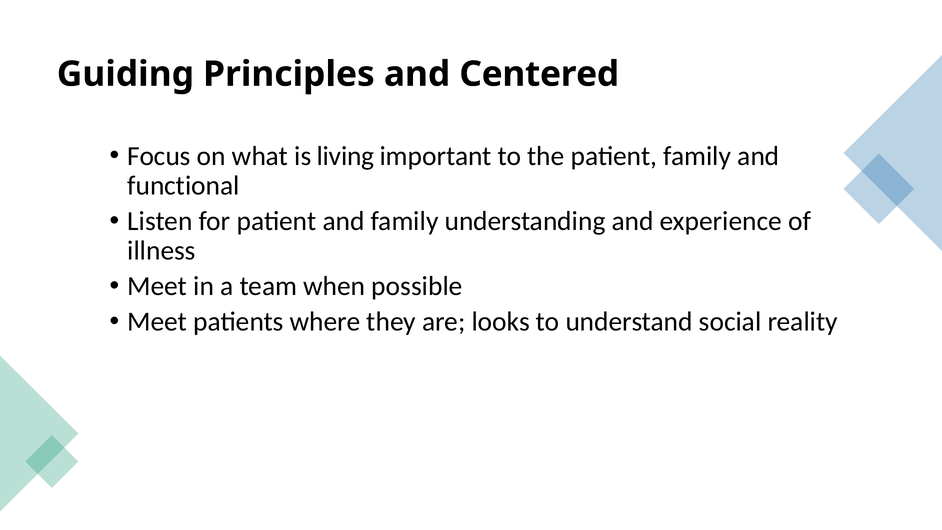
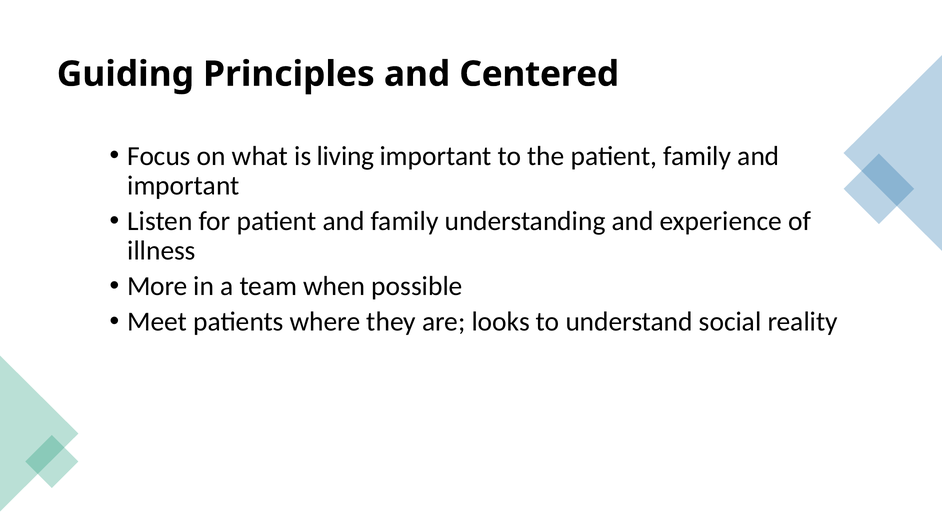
functional at (183, 186): functional -> important
Meet at (157, 286): Meet -> More
